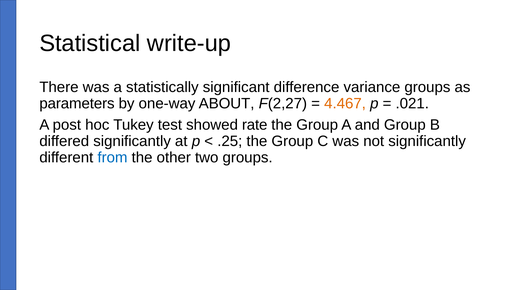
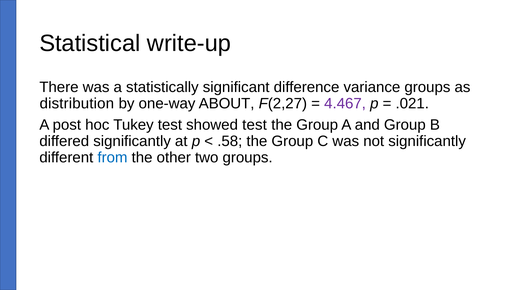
parameters: parameters -> distribution
4.467 colour: orange -> purple
showed rate: rate -> test
.25: .25 -> .58
